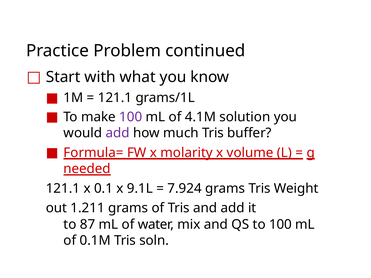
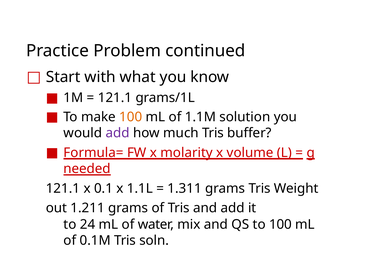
100 at (131, 117) colour: purple -> orange
4.1M: 4.1M -> 1.1M
9.1L: 9.1L -> 1.1L
7.924: 7.924 -> 1.311
87: 87 -> 24
